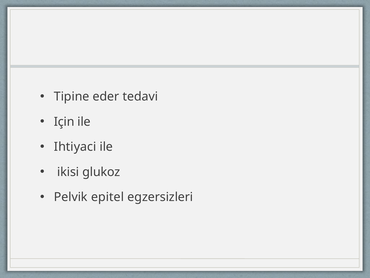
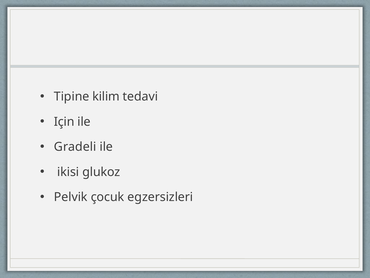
eder: eder -> kilim
Ihtiyaci: Ihtiyaci -> Gradeli
epitel: epitel -> çocuk
